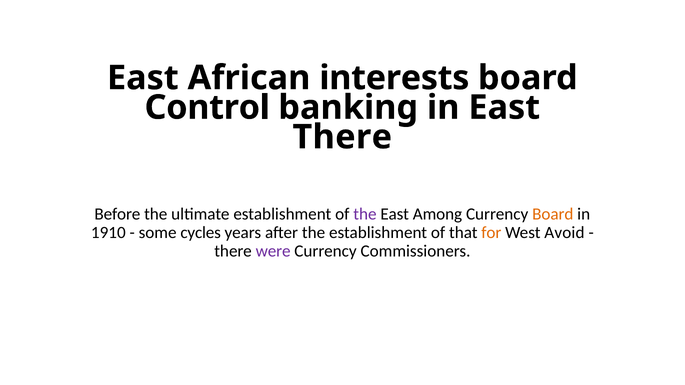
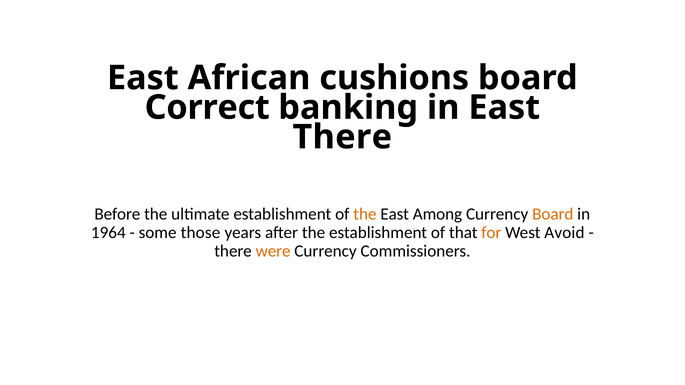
interests: interests -> cushions
Control: Control -> Correct
the at (365, 214) colour: purple -> orange
1910: 1910 -> 1964
cycles: cycles -> those
were colour: purple -> orange
